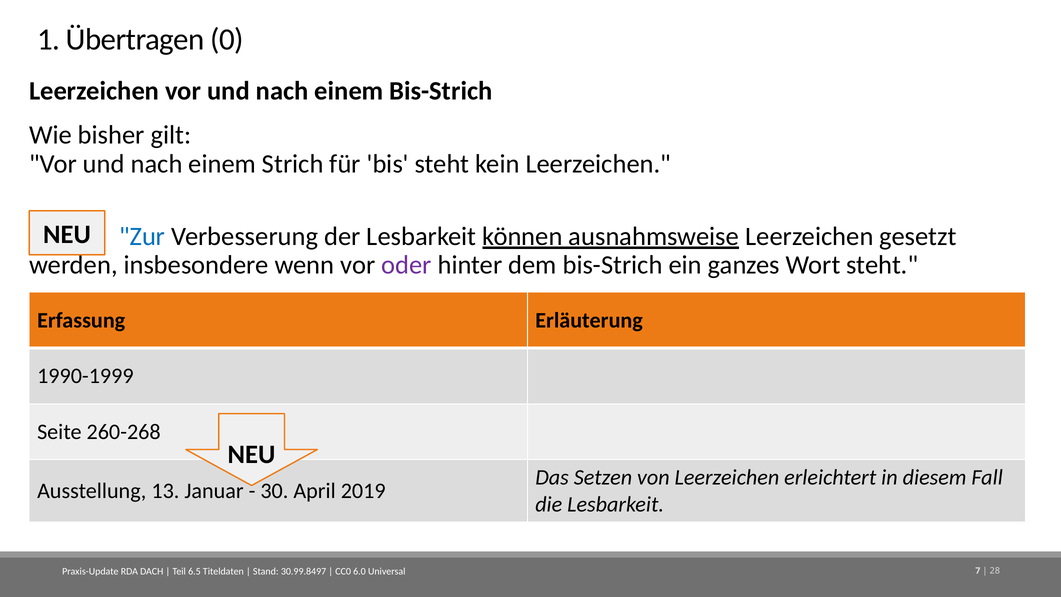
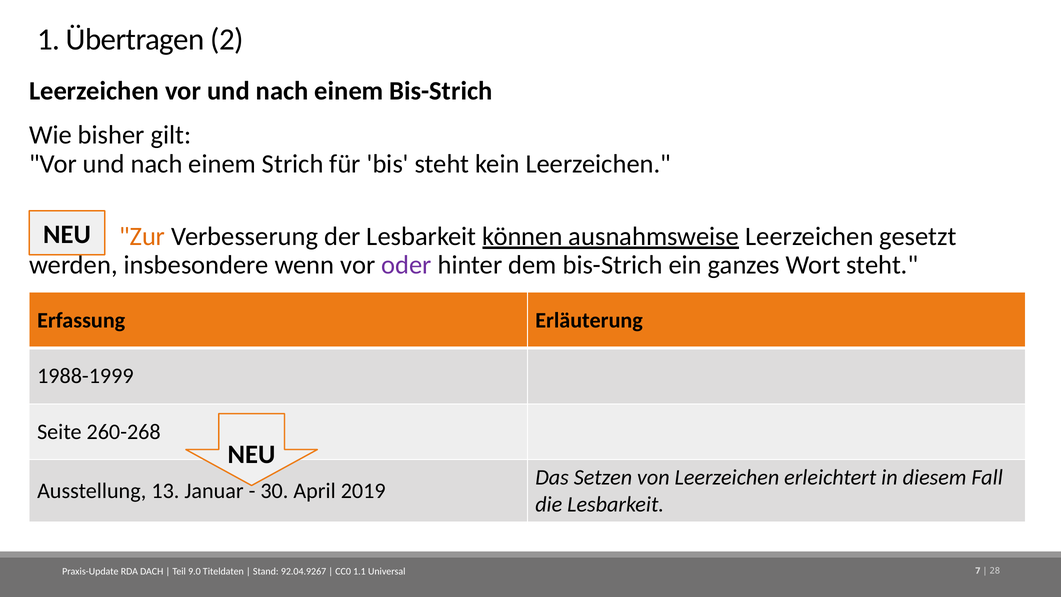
0: 0 -> 2
Zur colour: blue -> orange
1990-1999: 1990-1999 -> 1988-1999
6.5: 6.5 -> 9.0
30.99.8497: 30.99.8497 -> 92.04.9267
6.0: 6.0 -> 1.1
